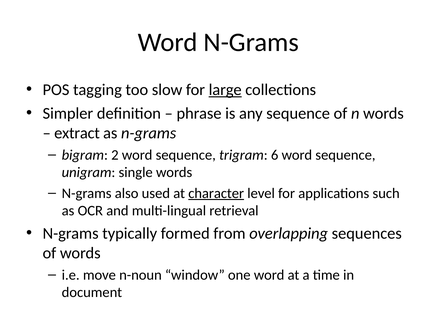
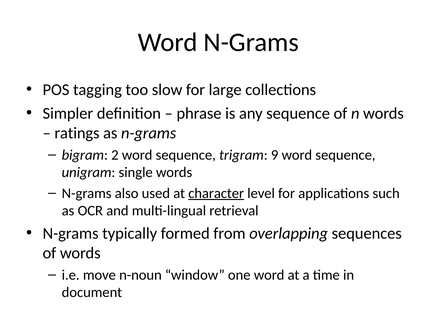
large underline: present -> none
extract: extract -> ratings
6: 6 -> 9
